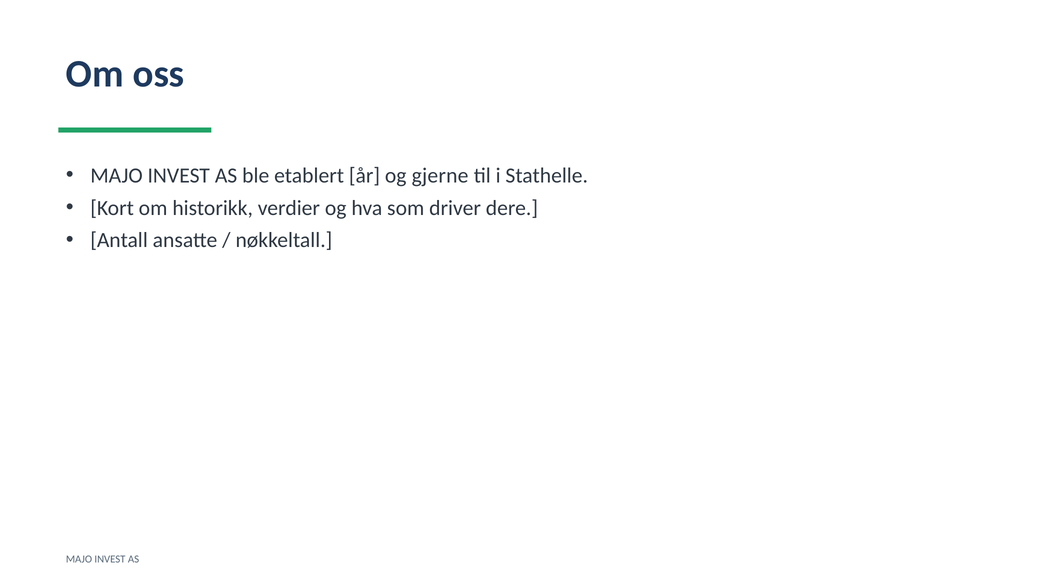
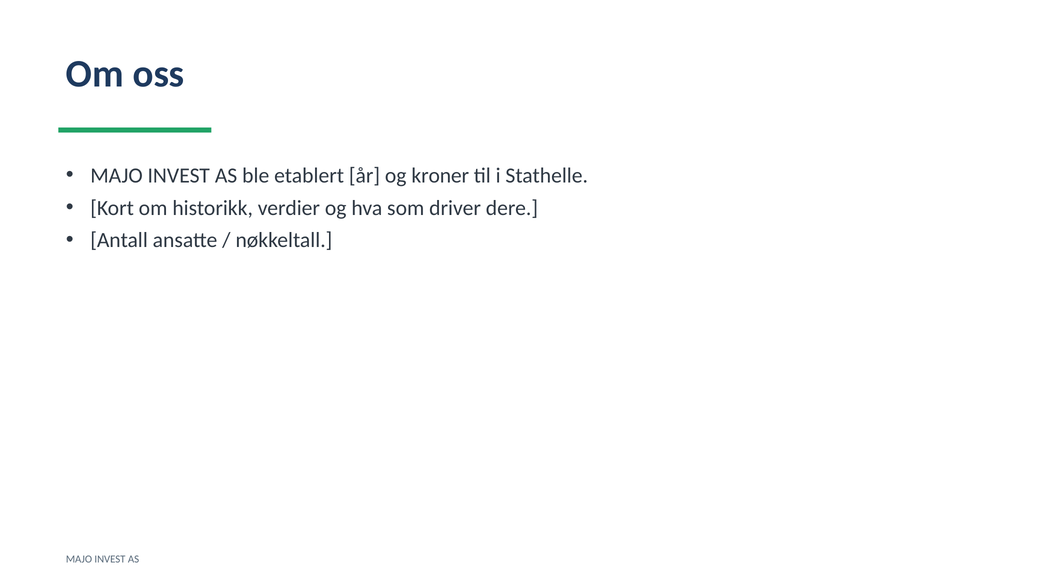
gjerne: gjerne -> kroner
